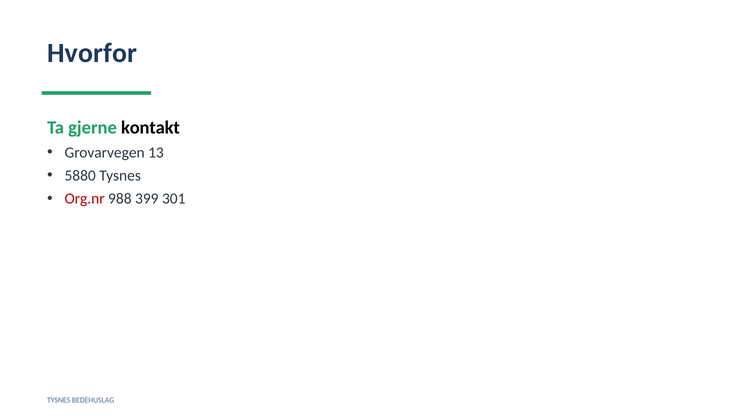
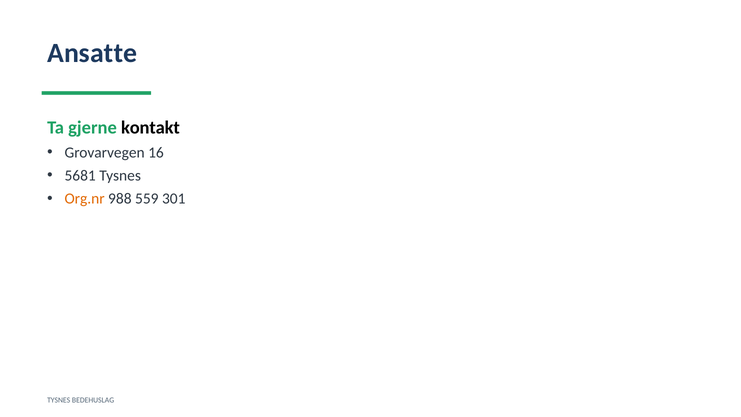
Hvorfor: Hvorfor -> Ansatte
13: 13 -> 16
5880: 5880 -> 5681
Org.nr colour: red -> orange
399: 399 -> 559
